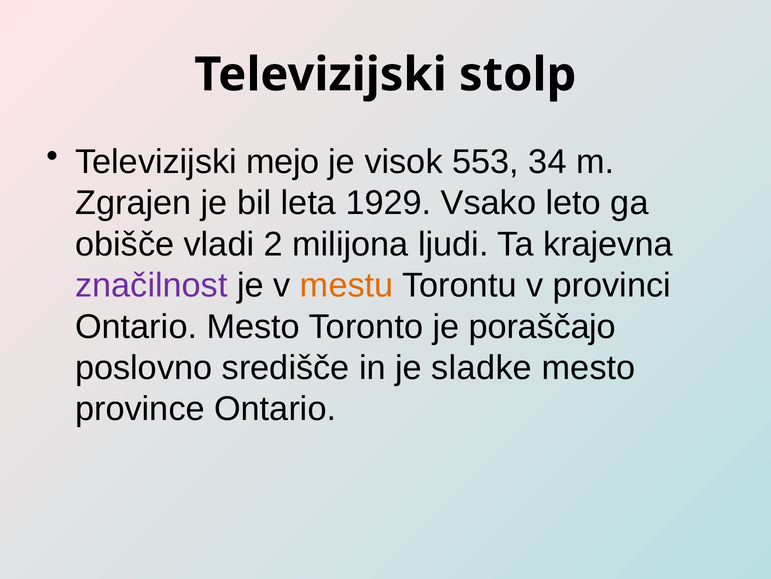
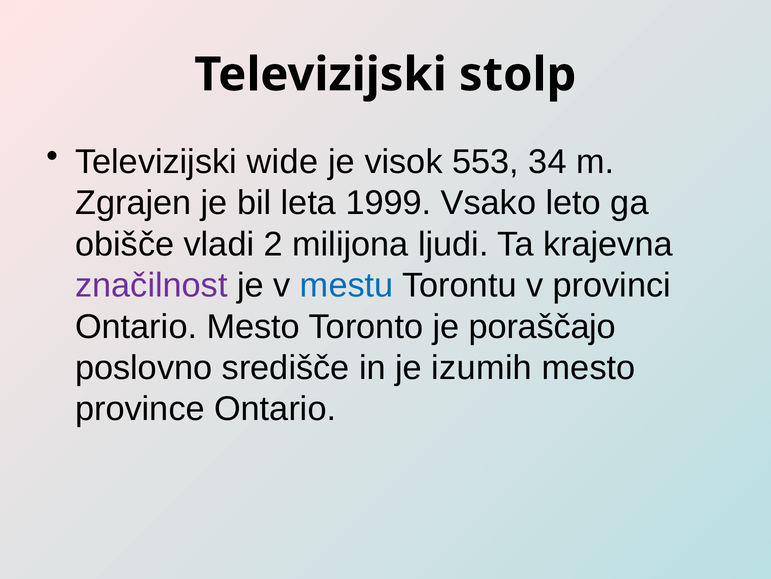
mejo: mejo -> wide
1929: 1929 -> 1999
mestu colour: orange -> blue
sladke: sladke -> izumih
